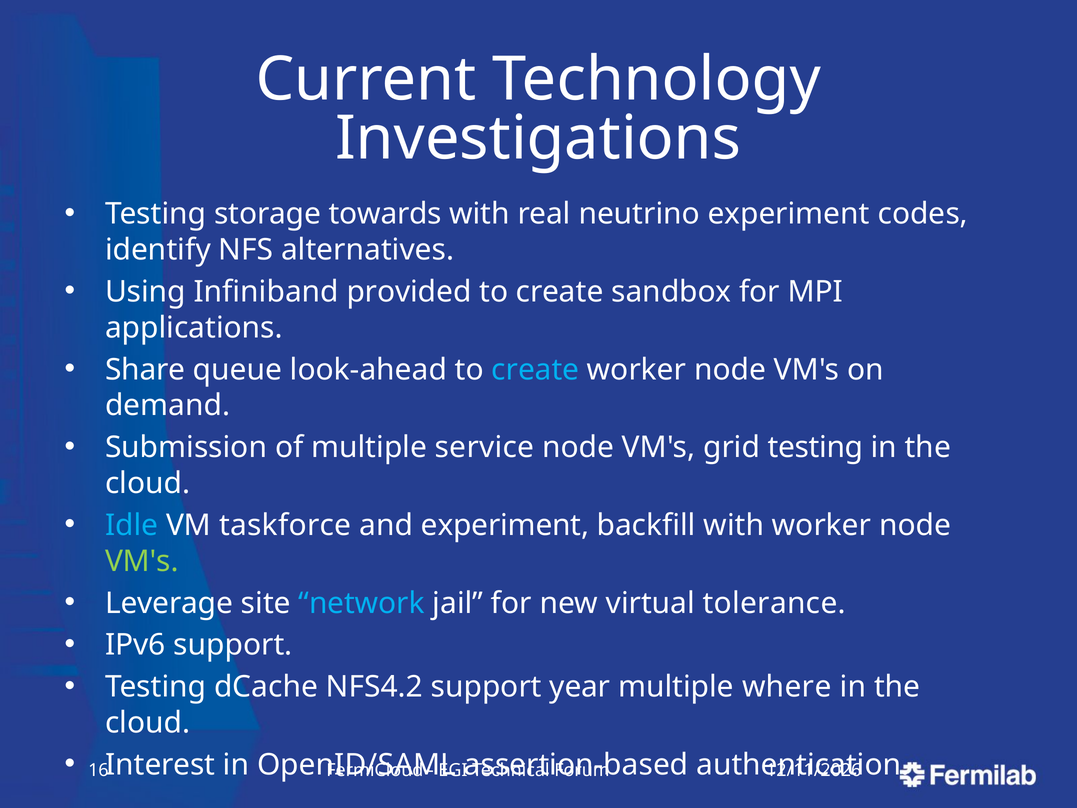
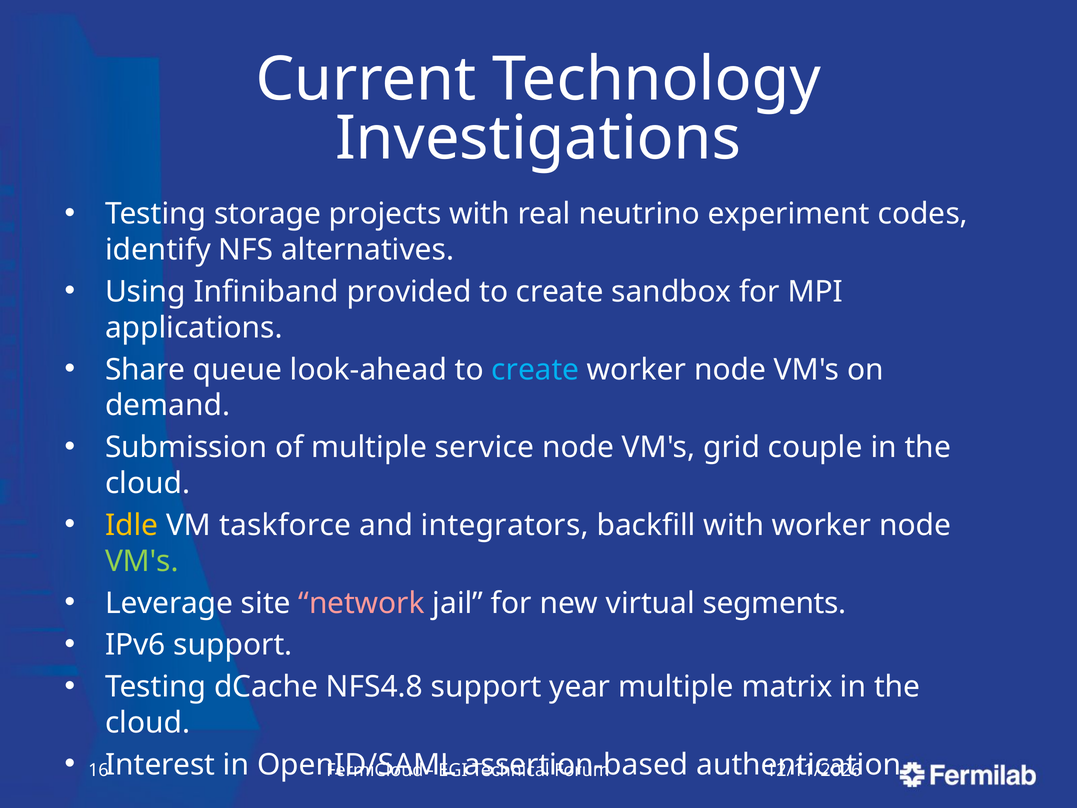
towards: towards -> projects
grid testing: testing -> couple
Idle colour: light blue -> yellow
and experiment: experiment -> integrators
network colour: light blue -> pink
tolerance: tolerance -> segments
NFS4.2: NFS4.2 -> NFS4.8
where: where -> matrix
